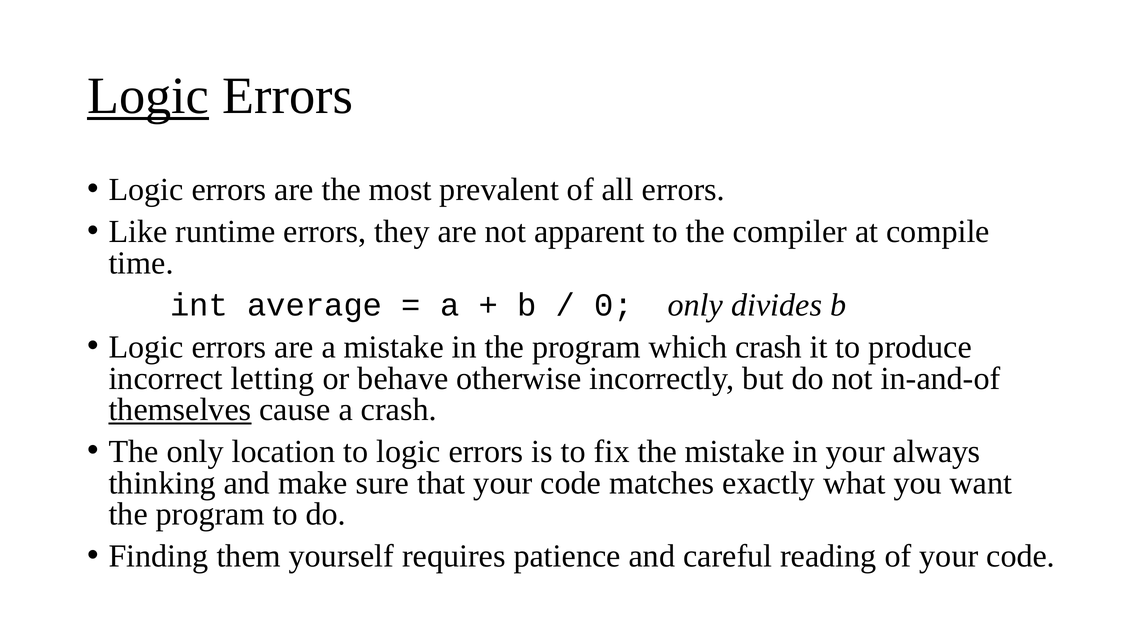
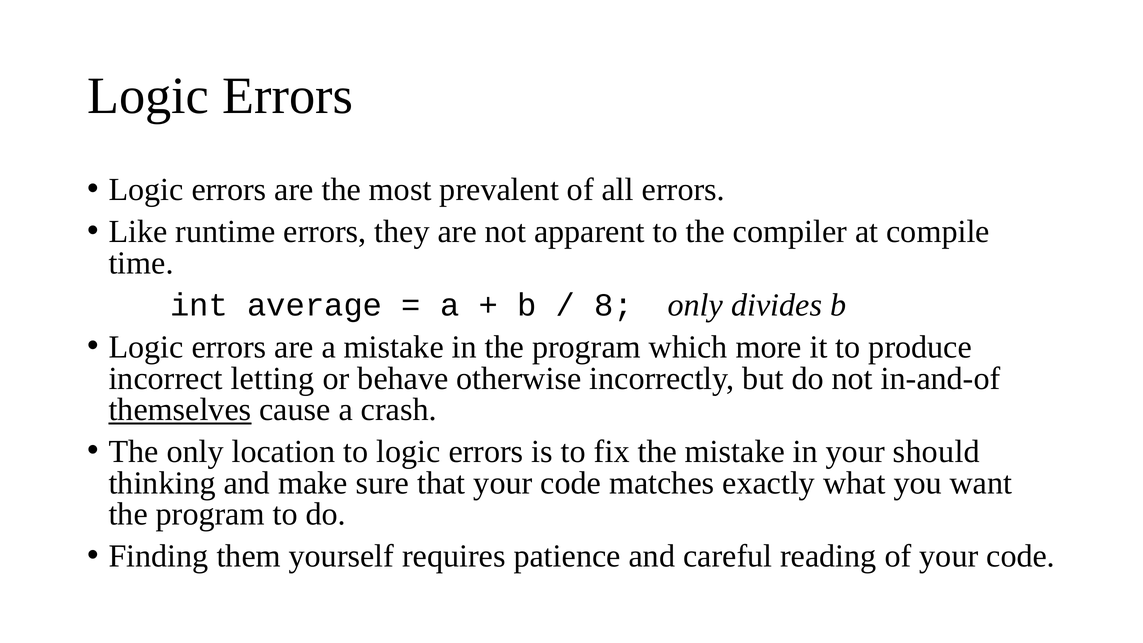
Logic at (148, 96) underline: present -> none
0: 0 -> 8
which crash: crash -> more
always: always -> should
